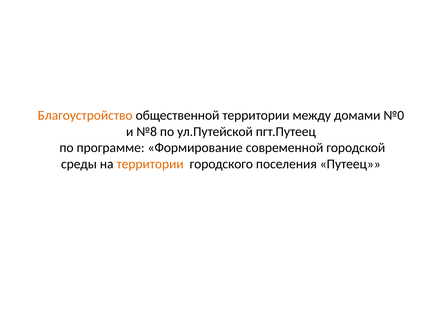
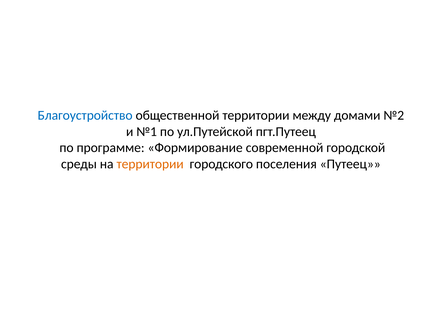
Благоустройство colour: orange -> blue
№0: №0 -> №2
№8: №8 -> №1
